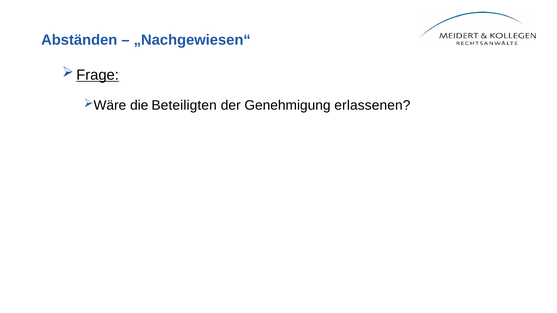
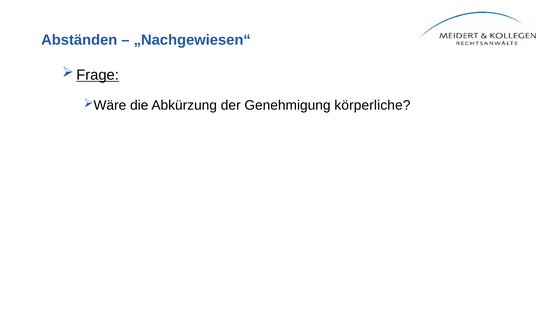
Beteiligten: Beteiligten -> Abkürzung
erlassenen: erlassenen -> körperliche
